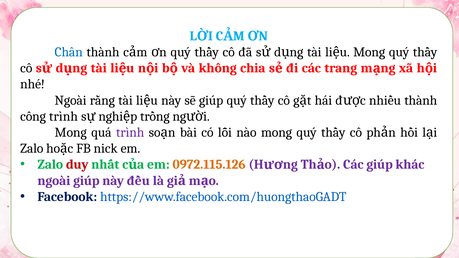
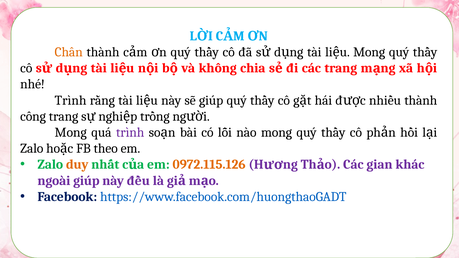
Chân colour: blue -> orange
Ngoài at (71, 100): Ngoài -> Trình
công trình: trình -> trang
nick: nick -> theo
duy colour: red -> orange
Các giúp: giúp -> gian
